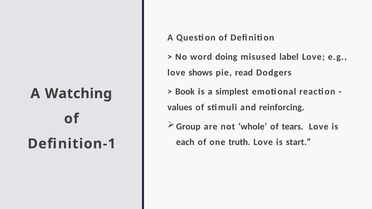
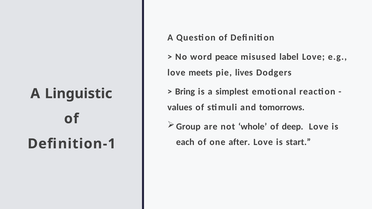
doing: doing -> peace
shows: shows -> meets
read: read -> lives
Book: Book -> Bring
Watching: Watching -> Linguistic
reinforcing: reinforcing -> tomorrows
tears: tears -> deep
truth: truth -> after
